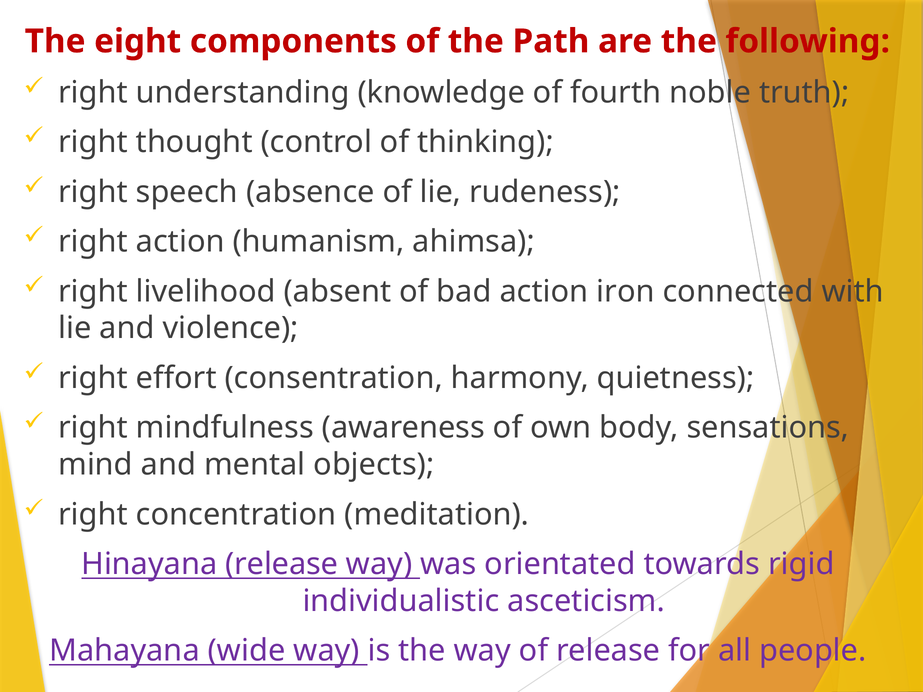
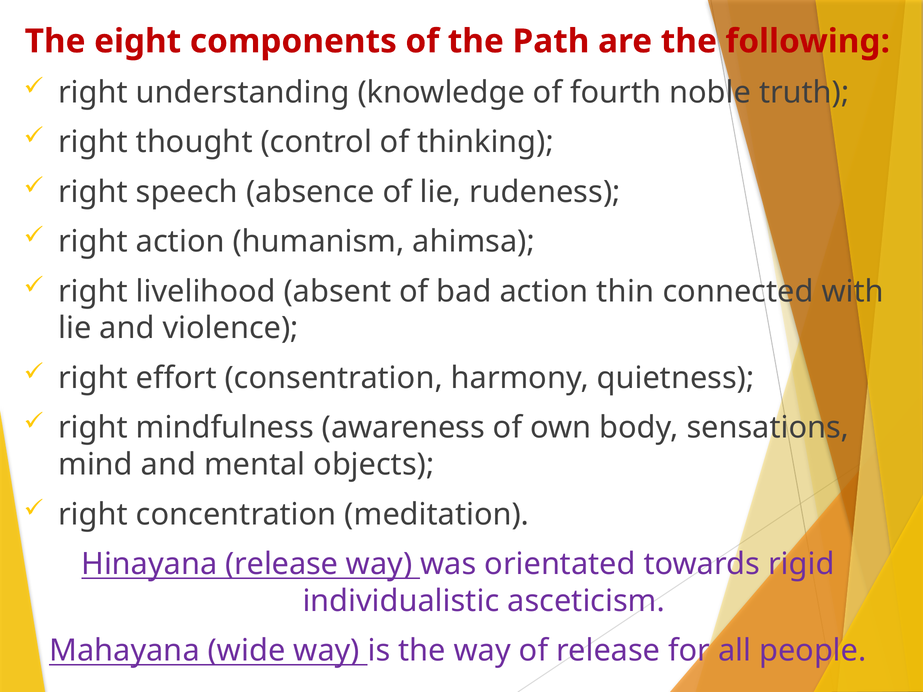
iron: iron -> thin
